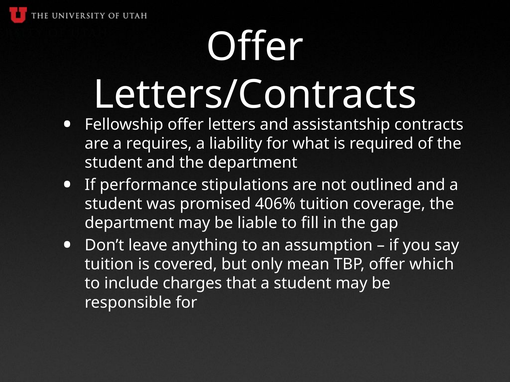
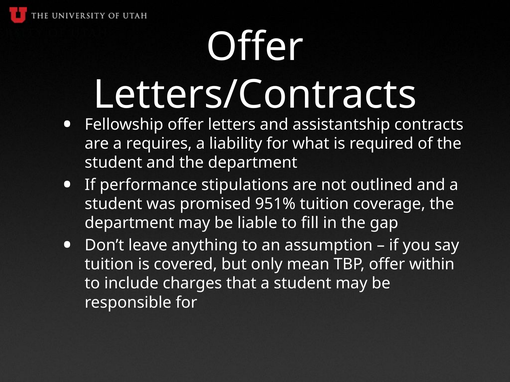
406%: 406% -> 951%
which: which -> within
